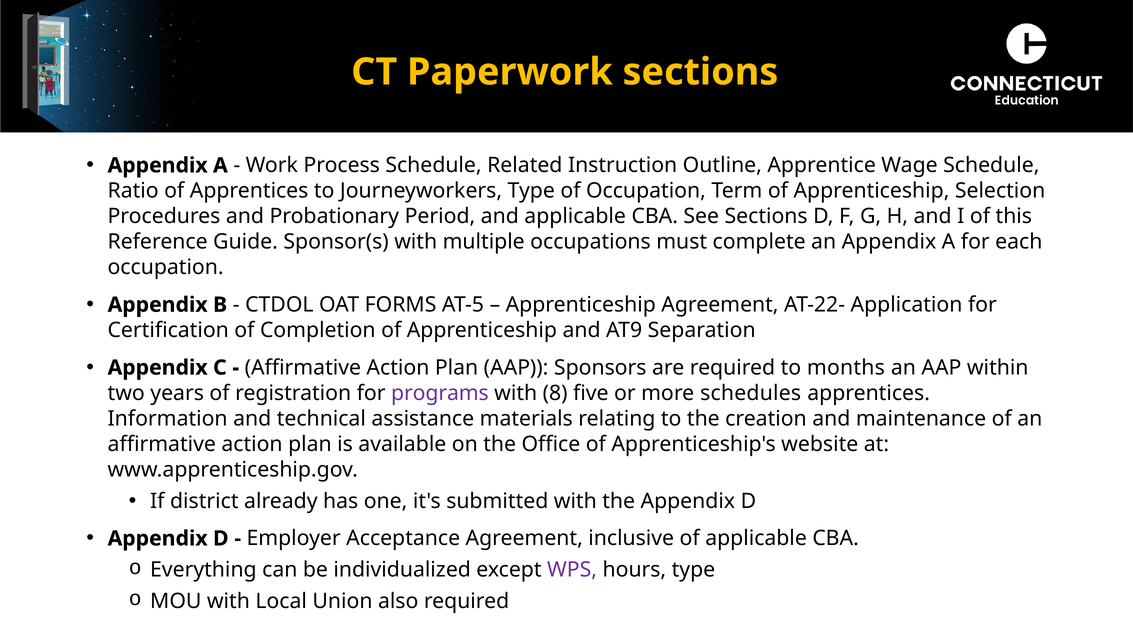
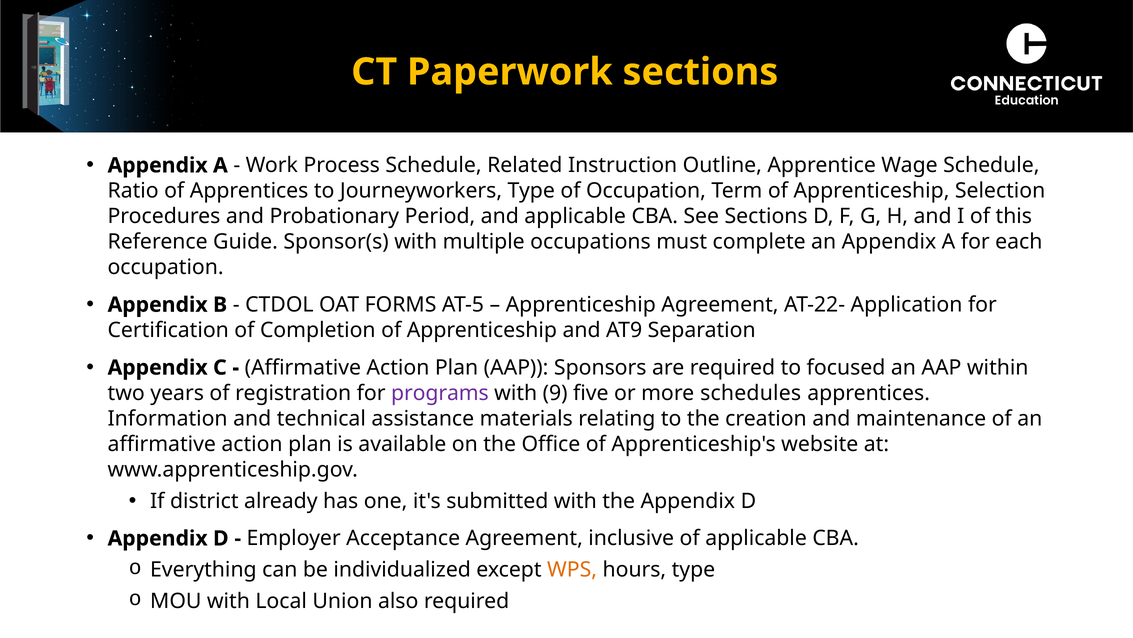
months: months -> focused
8: 8 -> 9
WPS colour: purple -> orange
